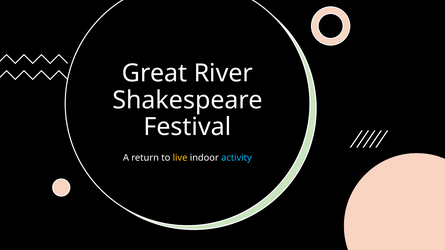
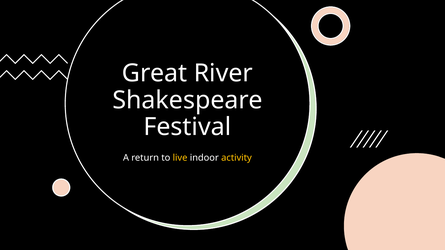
activity colour: light blue -> yellow
